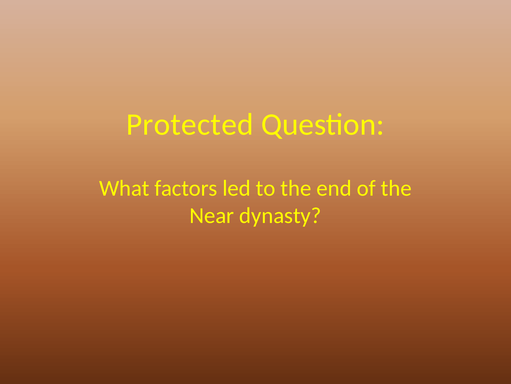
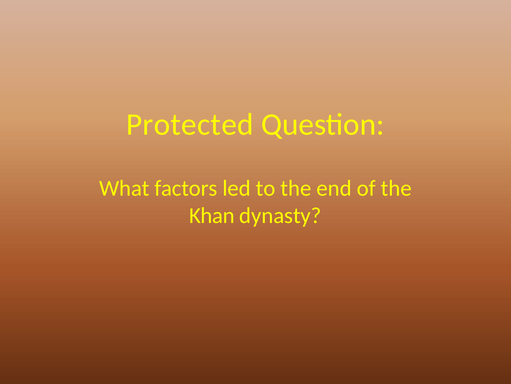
Near: Near -> Khan
